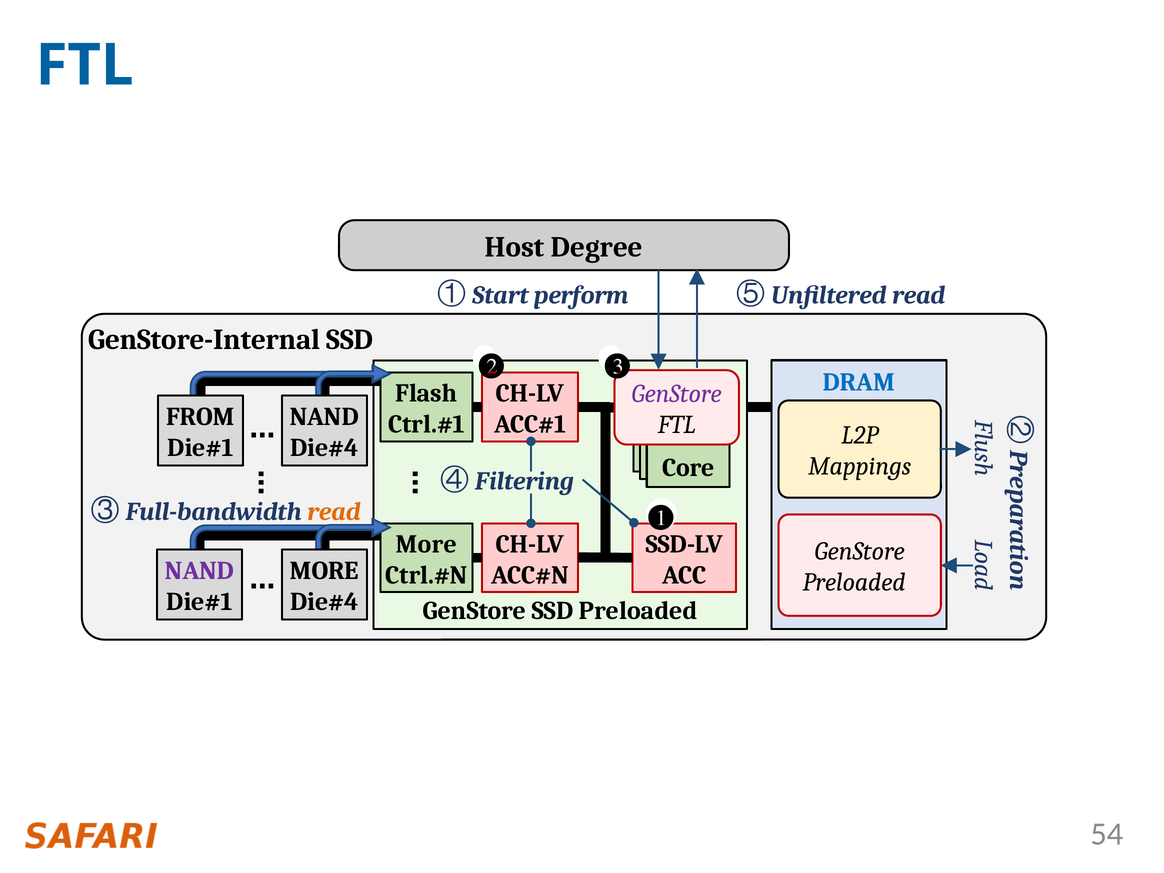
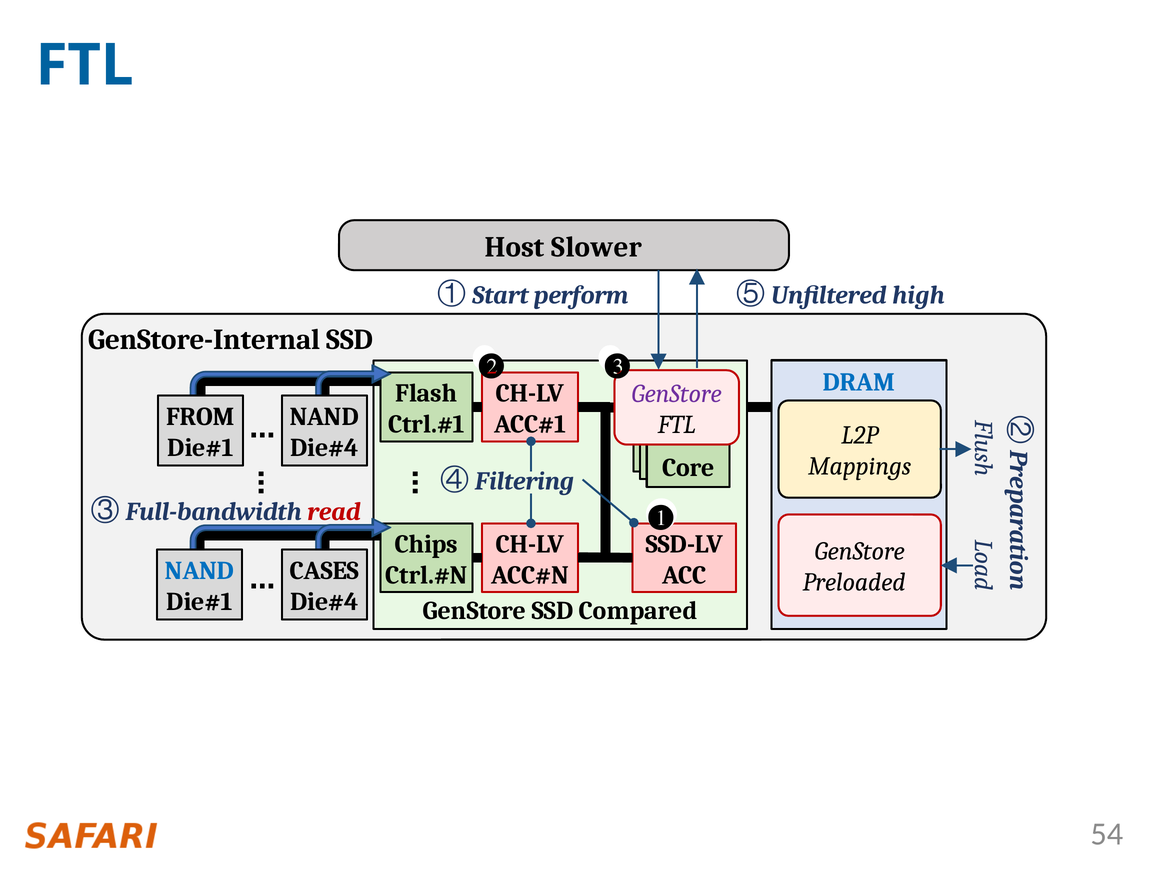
Degree: Degree -> Slower
Unfiltered read: read -> high
read at (334, 512) colour: orange -> red
More at (426, 544): More -> Chips
NAND at (199, 571) colour: purple -> blue
MORE at (324, 571): MORE -> CASES
SSD Preloaded: Preloaded -> Compared
